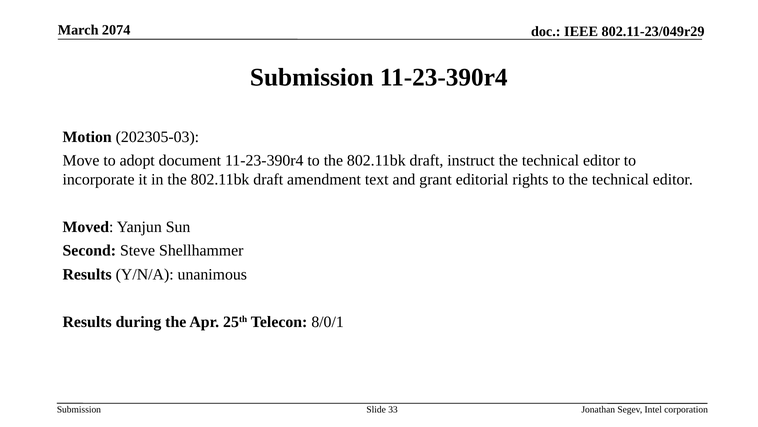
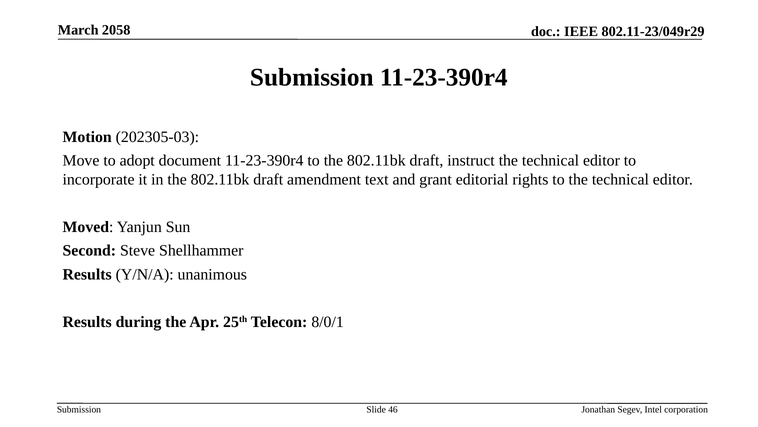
2074: 2074 -> 2058
33: 33 -> 46
